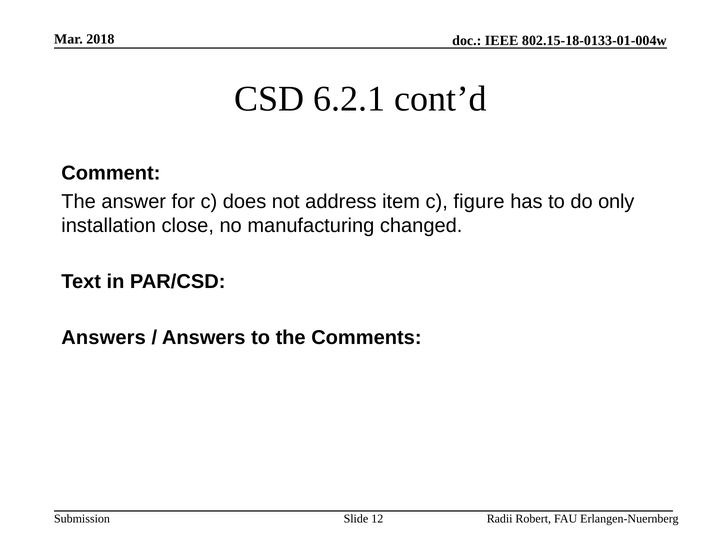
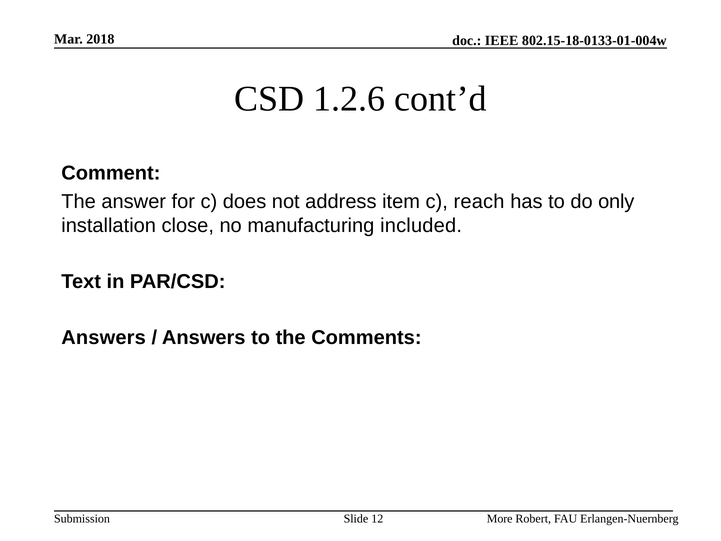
6.2.1: 6.2.1 -> 1.2.6
figure: figure -> reach
changed: changed -> included
Radii: Radii -> More
